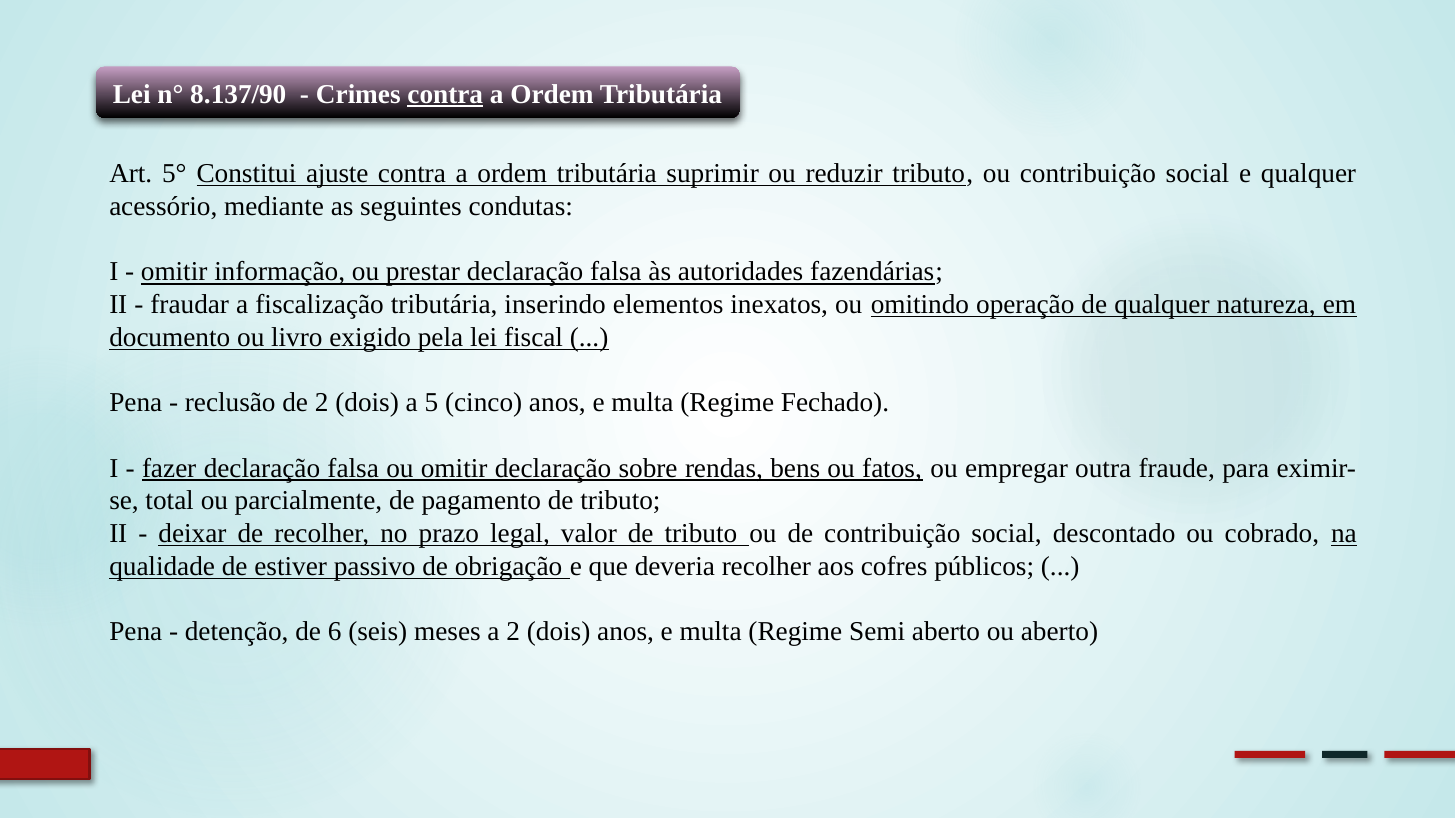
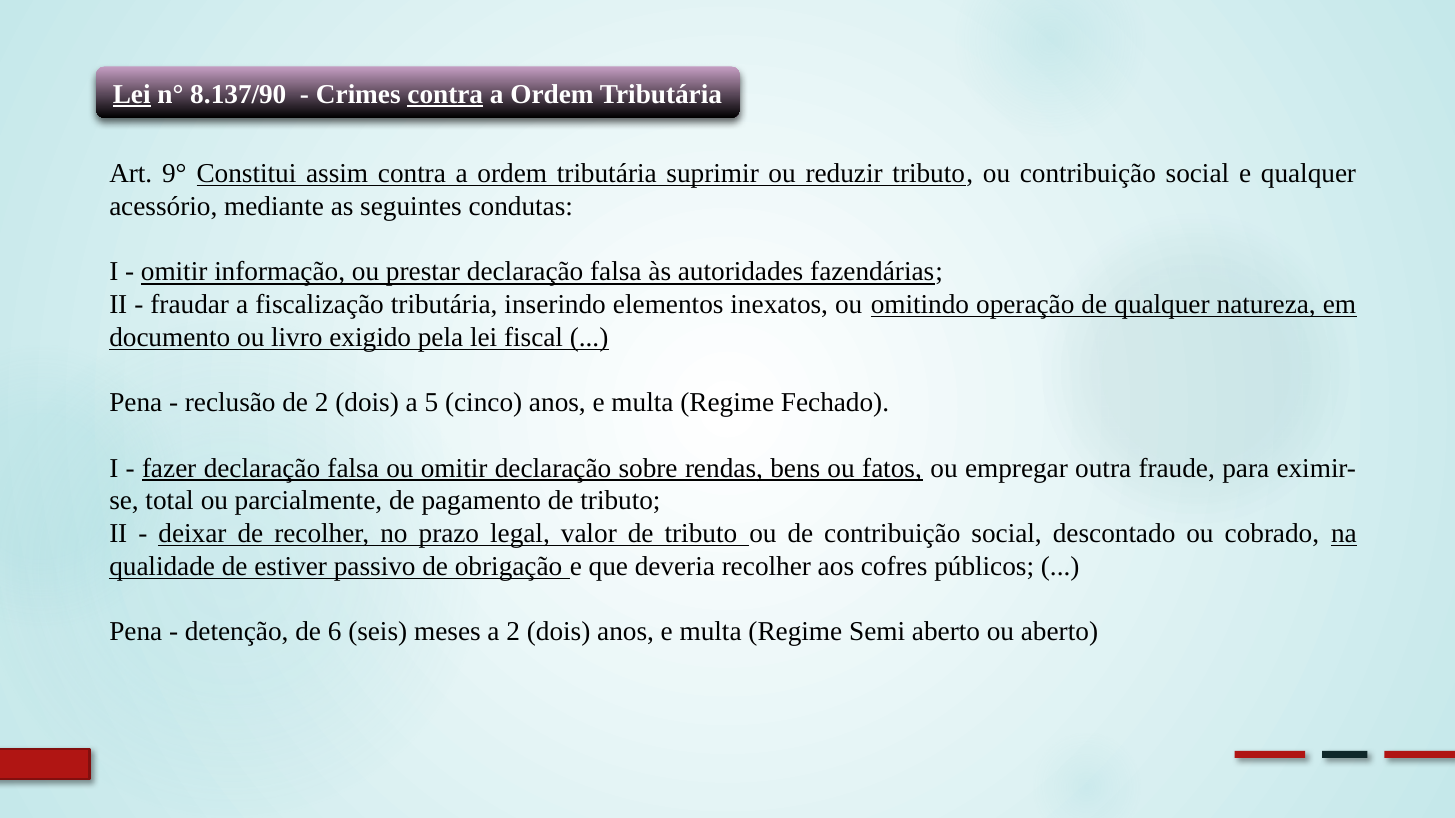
Lei at (132, 94) underline: none -> present
5°: 5° -> 9°
ajuste: ajuste -> assim
